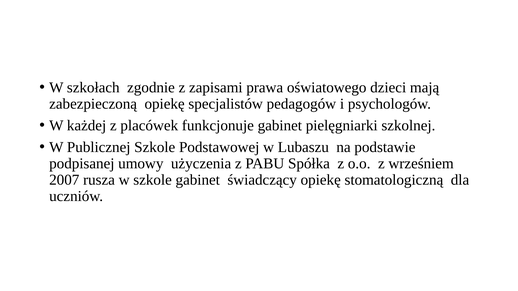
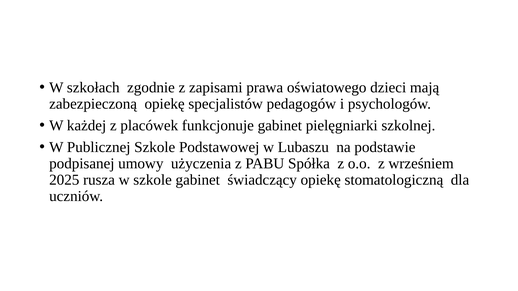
2007: 2007 -> 2025
